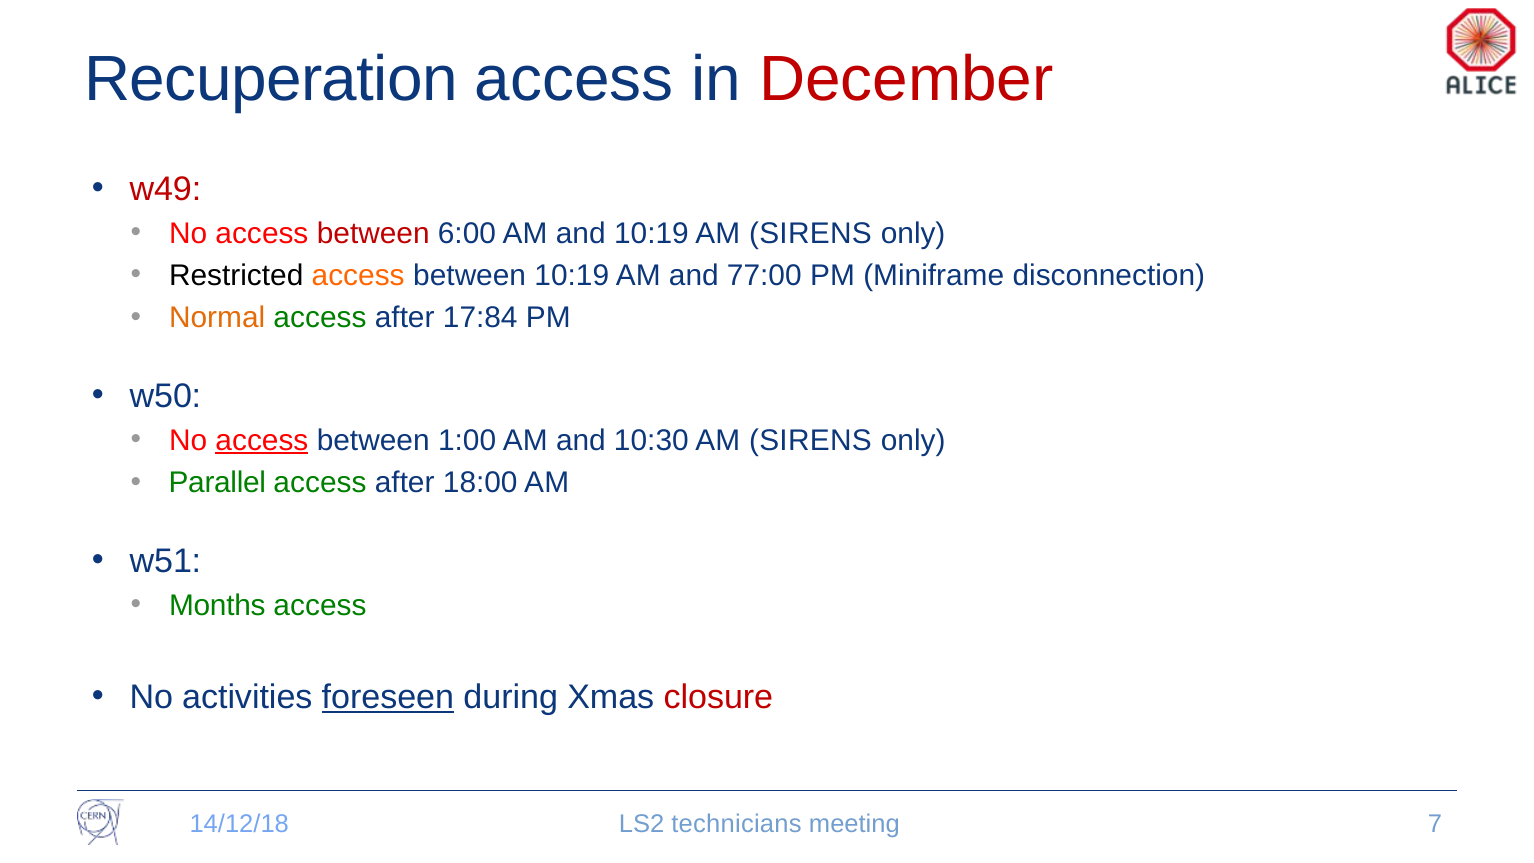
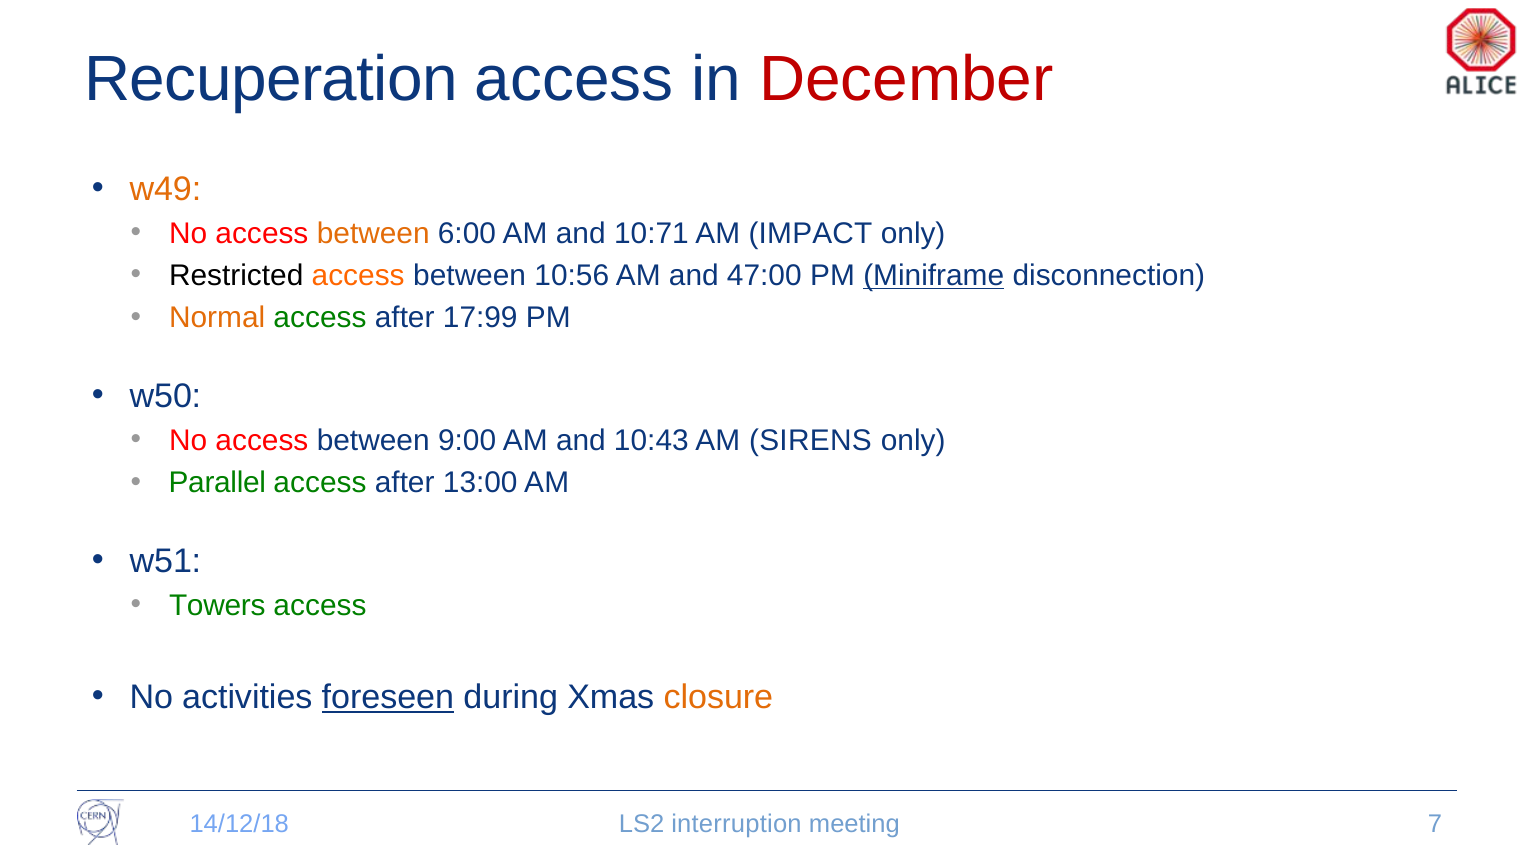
w49 colour: red -> orange
between at (373, 233) colour: red -> orange
and 10:19: 10:19 -> 10:71
SIRENS at (810, 233): SIRENS -> IMPACT
between 10:19: 10:19 -> 10:56
77:00: 77:00 -> 47:00
Miniframe underline: none -> present
17:84: 17:84 -> 17:99
access at (262, 441) underline: present -> none
1:00: 1:00 -> 9:00
10:30: 10:30 -> 10:43
18:00: 18:00 -> 13:00
Months: Months -> Towers
closure colour: red -> orange
technicians: technicians -> interruption
